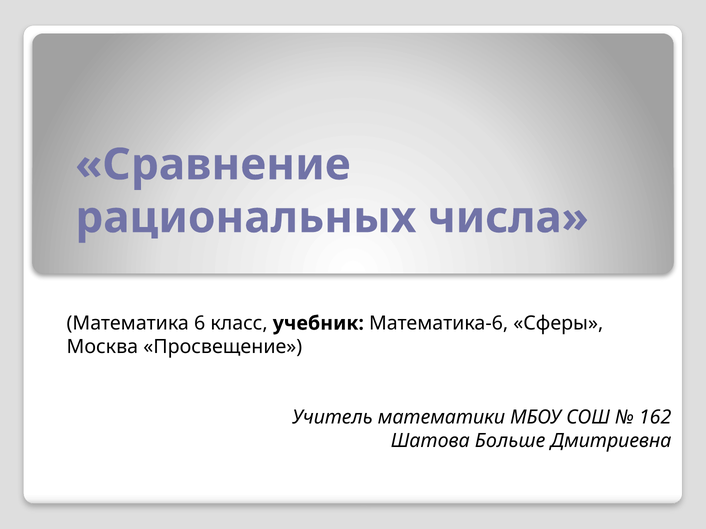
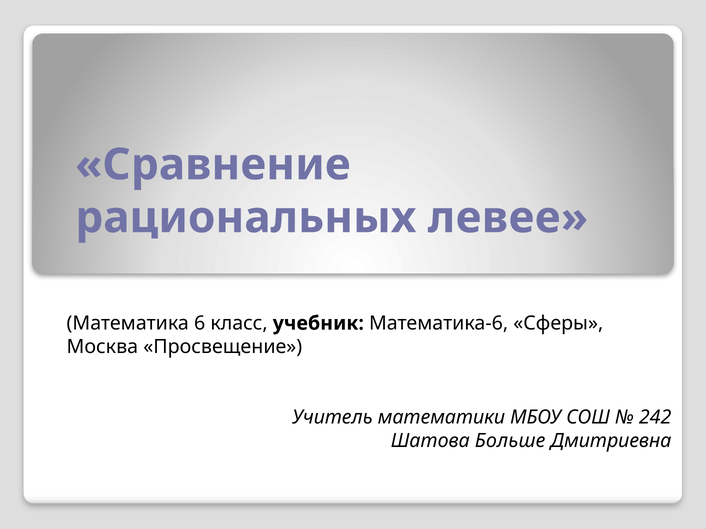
числа: числа -> левее
162: 162 -> 242
